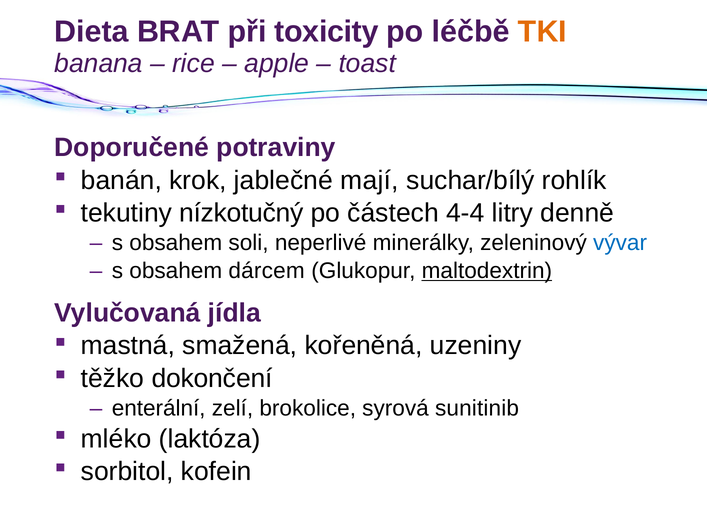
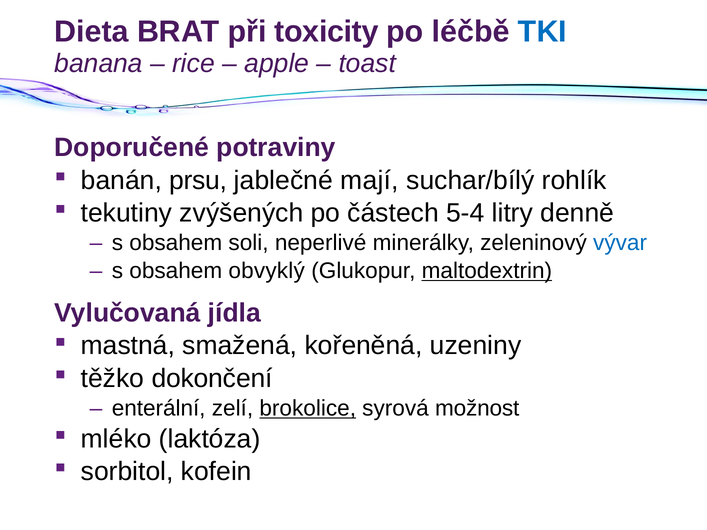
TKI colour: orange -> blue
krok: krok -> prsu
nízkotučný: nízkotučný -> zvýšených
4-4: 4-4 -> 5-4
dárcem: dárcem -> obvyklý
brokolice underline: none -> present
sunitinib: sunitinib -> možnost
